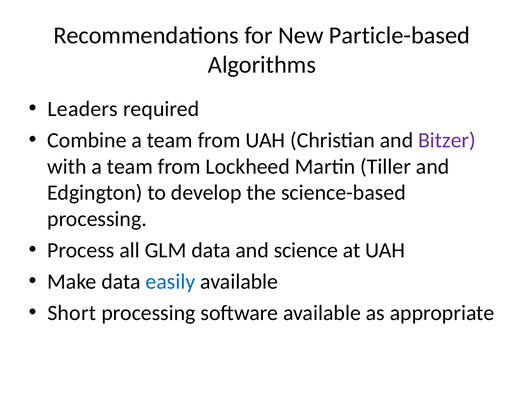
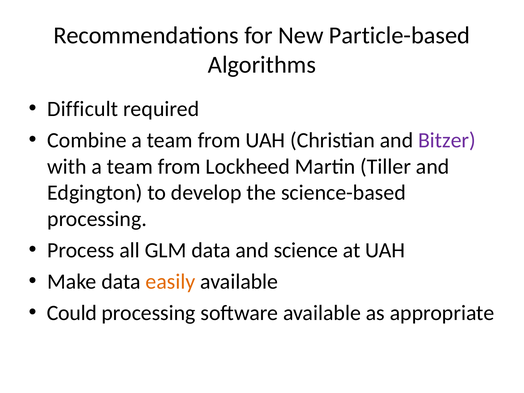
Leaders: Leaders -> Difficult
easily colour: blue -> orange
Short: Short -> Could
